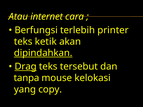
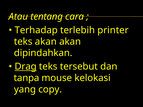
internet: internet -> tentang
Berfungsi: Berfungsi -> Terhadap
teks ketik: ketik -> akan
dipindahkan underline: present -> none
